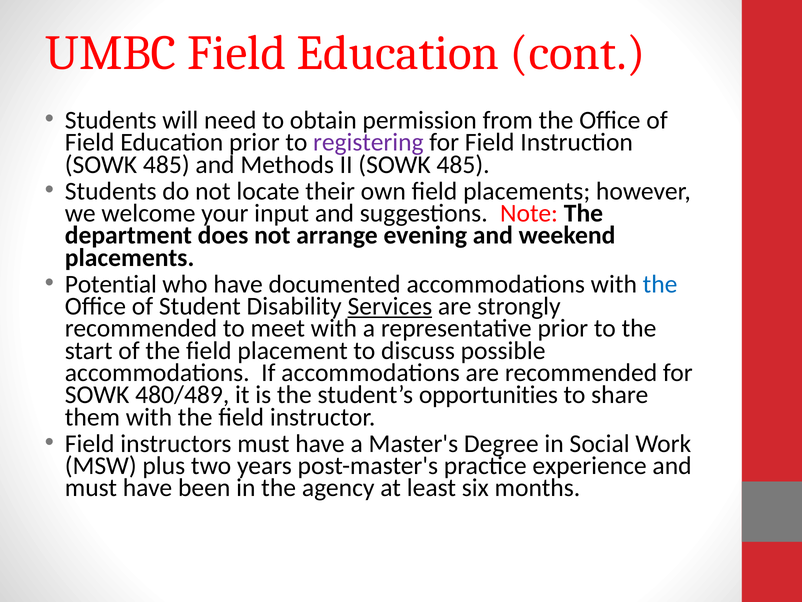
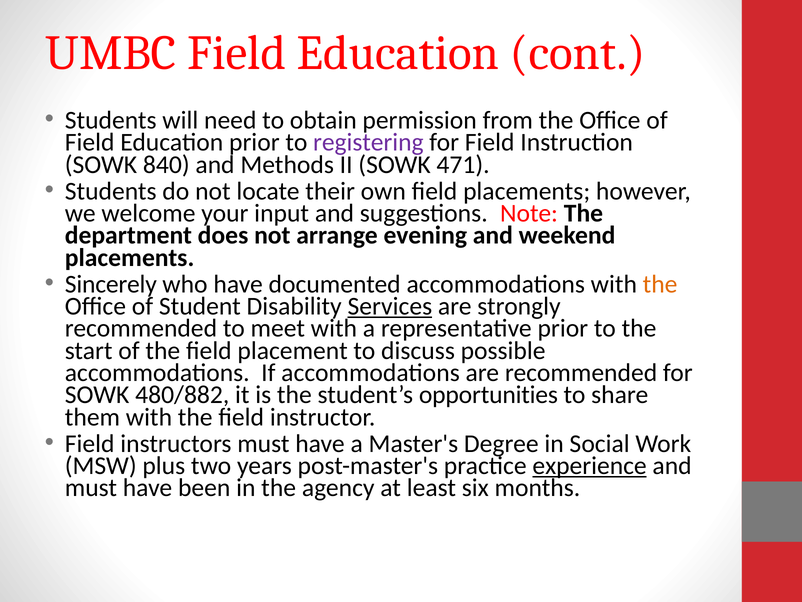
485 at (166, 164): 485 -> 840
II SOWK 485: 485 -> 471
Potential: Potential -> Sincerely
the at (660, 284) colour: blue -> orange
480/489: 480/489 -> 480/882
experience underline: none -> present
